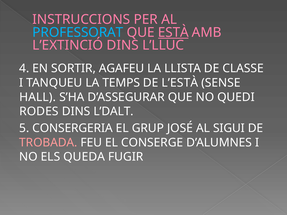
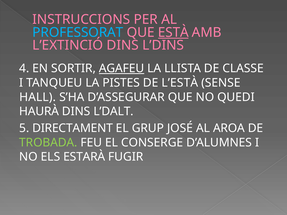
L’LLUC: L’LLUC -> L’DINS
AGAFEU underline: none -> present
TEMPS: TEMPS -> PISTES
RODES: RODES -> HAURÀ
CONSERGERIA: CONSERGERIA -> DIRECTAMENT
SIGUI: SIGUI -> AROA
TROBADA colour: pink -> light green
QUEDA: QUEDA -> ESTARÀ
